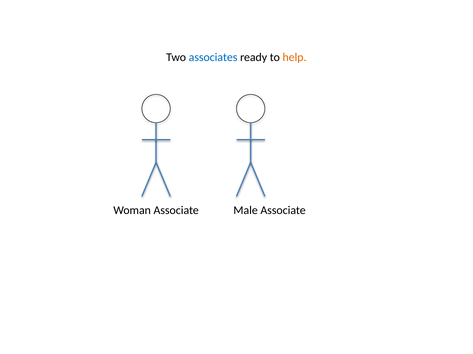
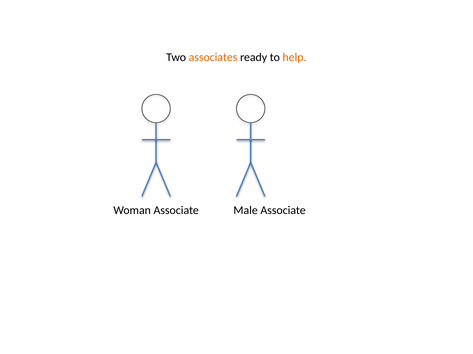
associates colour: blue -> orange
